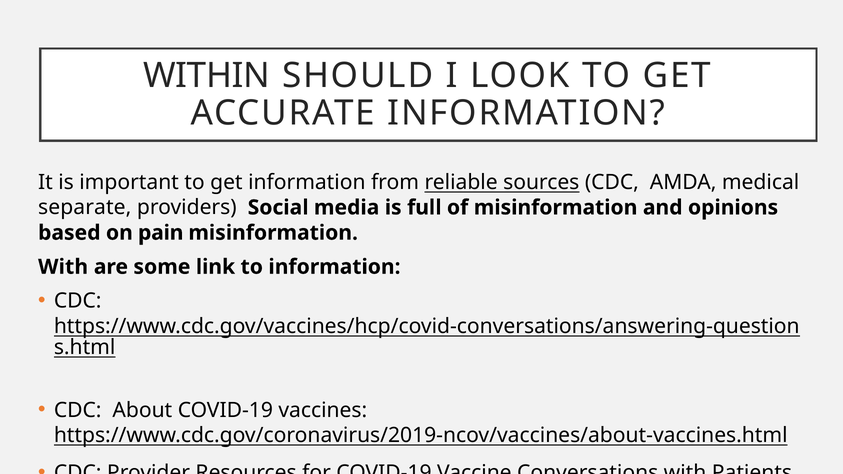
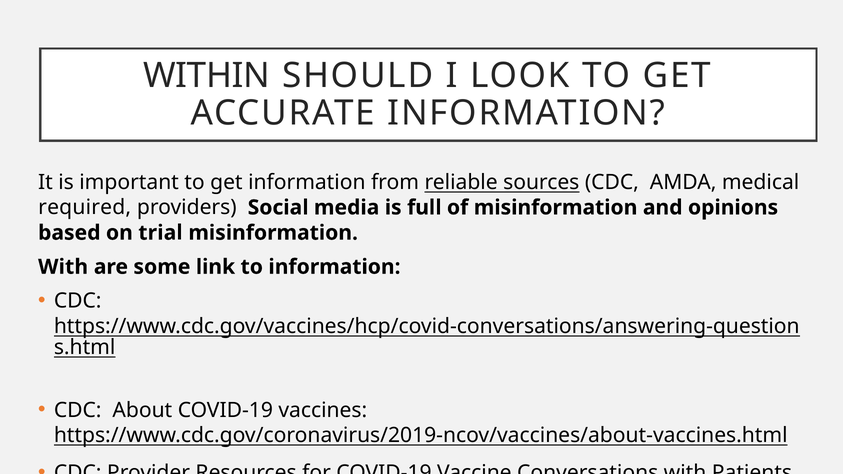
separate: separate -> required
pain: pain -> trial
